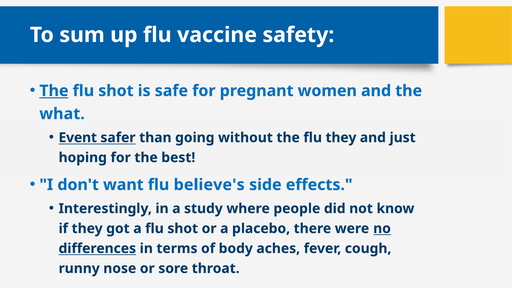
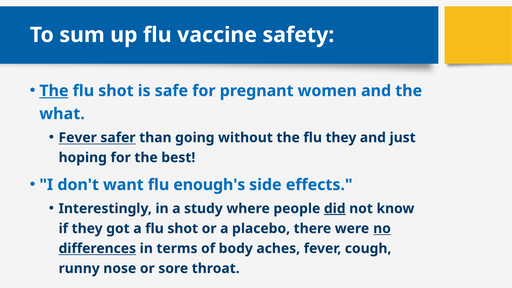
Event at (78, 138): Event -> Fever
believe's: believe's -> enough's
did underline: none -> present
